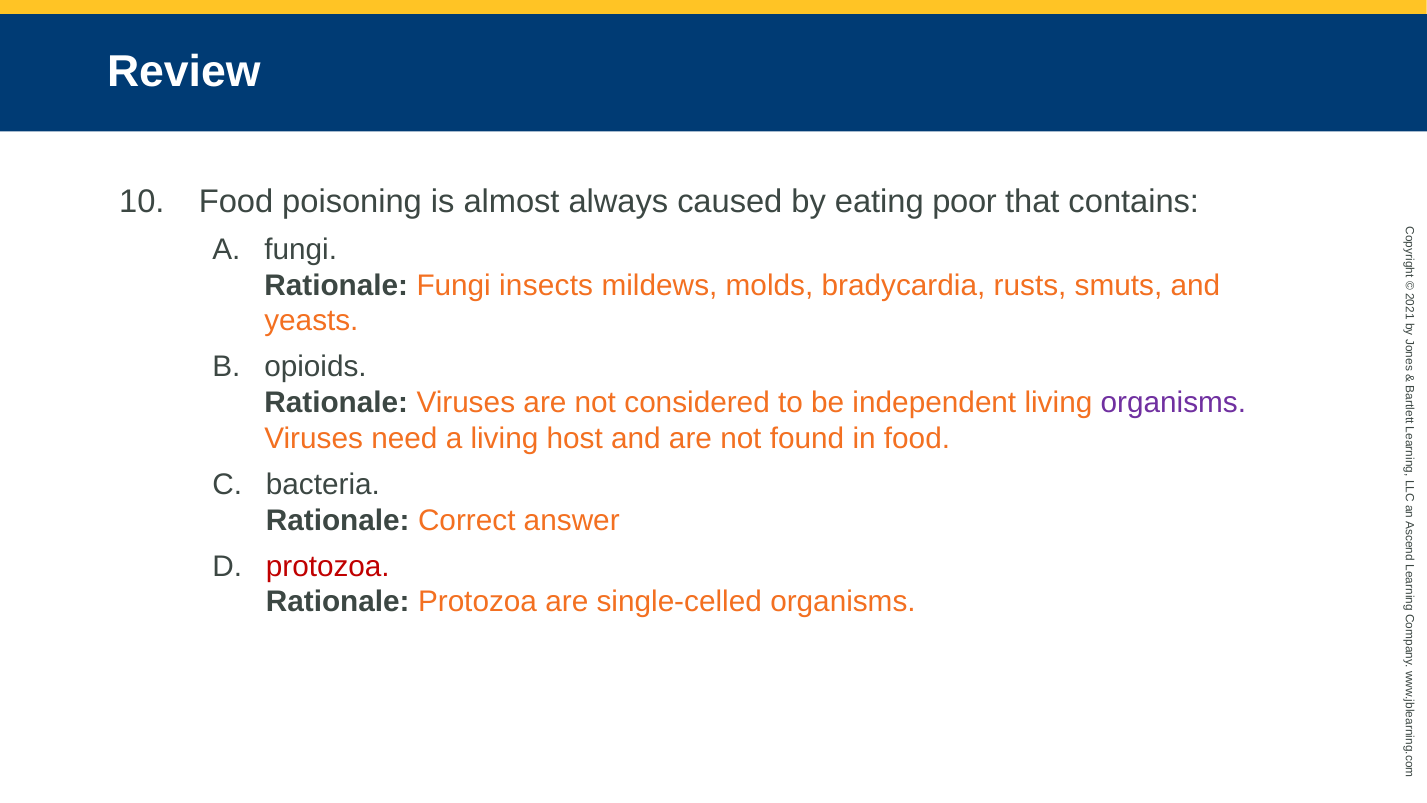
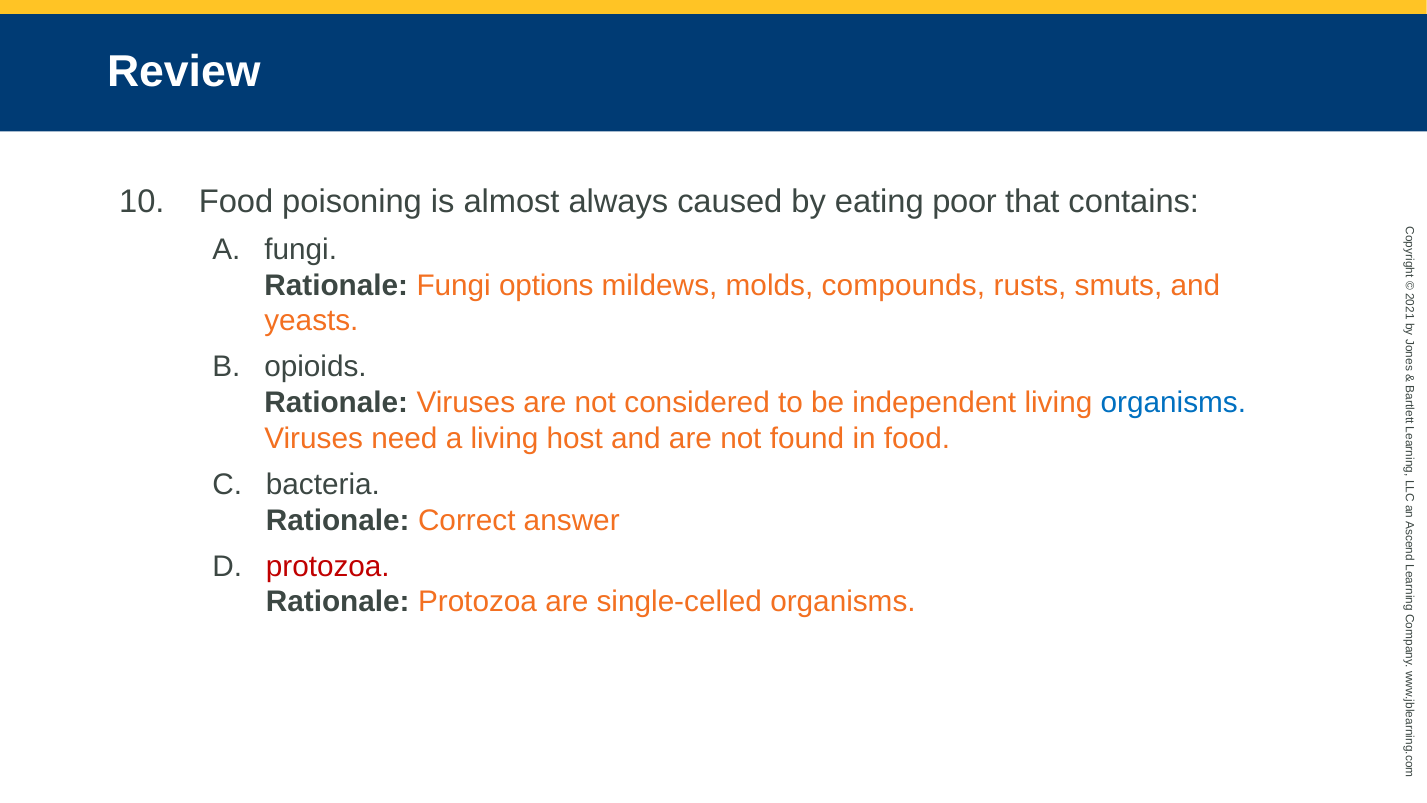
insects: insects -> options
bradycardia: bradycardia -> compounds
organisms at (1173, 403) colour: purple -> blue
